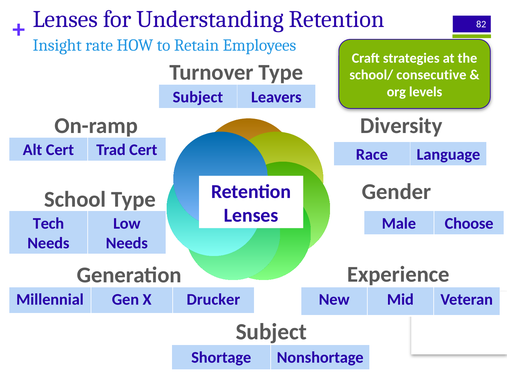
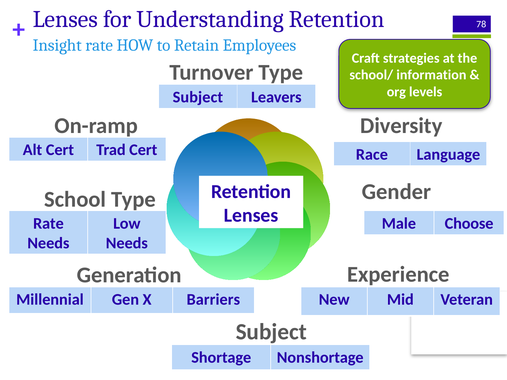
82: 82 -> 78
consecutive: consecutive -> information
Tech at (48, 224): Tech -> Rate
Drucker: Drucker -> Barriers
